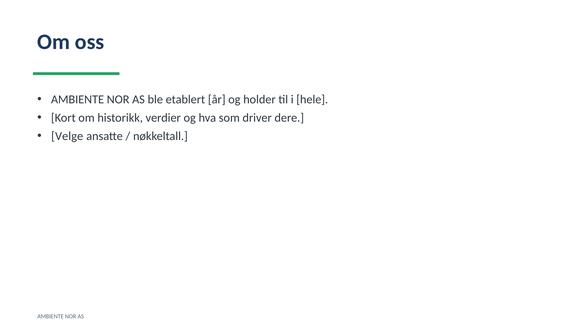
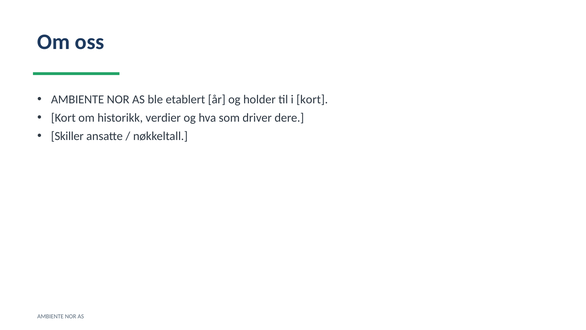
i hele: hele -> kort
Velge: Velge -> Skiller
